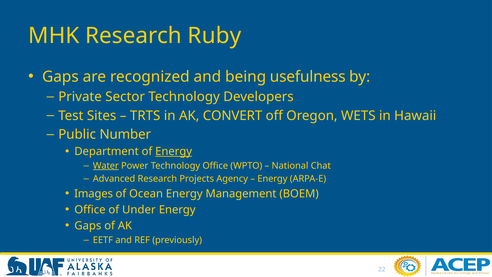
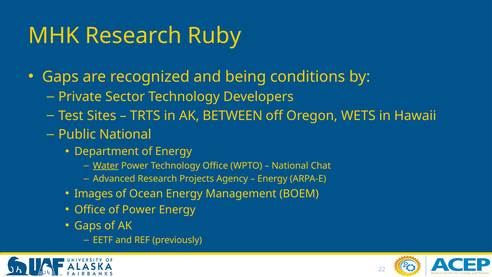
usefulness: usefulness -> conditions
CONVERT: CONVERT -> BETWEEN
Public Number: Number -> National
Energy at (174, 151) underline: present -> none
of Under: Under -> Power
